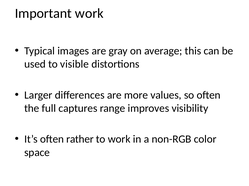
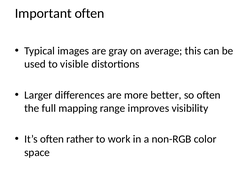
Important work: work -> often
values: values -> better
captures: captures -> mapping
